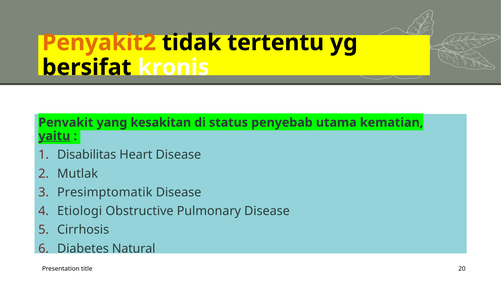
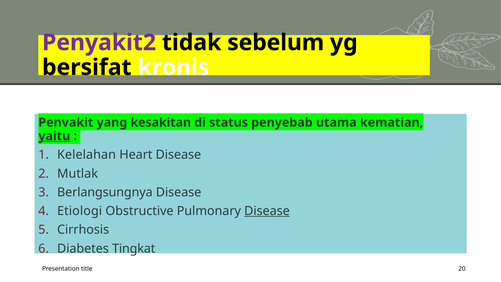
Penyakit2 colour: orange -> purple
tertentu: tertentu -> sebelum
Disabilitas: Disabilitas -> Kelelahan
Presimptomatik: Presimptomatik -> Berlangsungnya
Disease at (267, 211) underline: none -> present
Natural: Natural -> Tingkat
